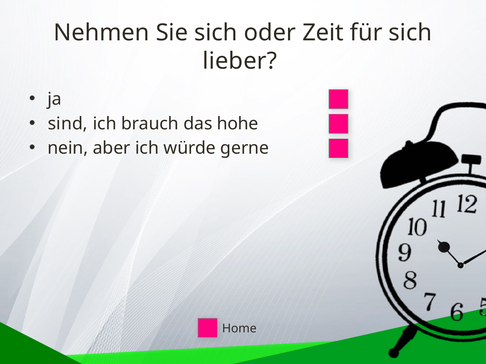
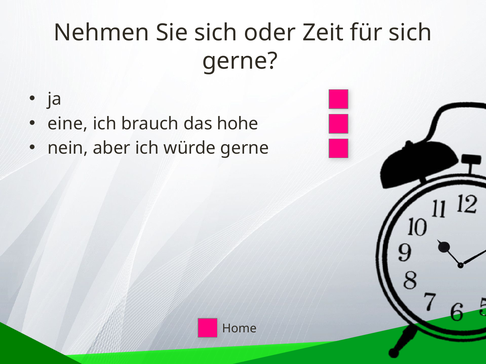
lieber at (240, 61): lieber -> gerne
sind: sind -> eine
